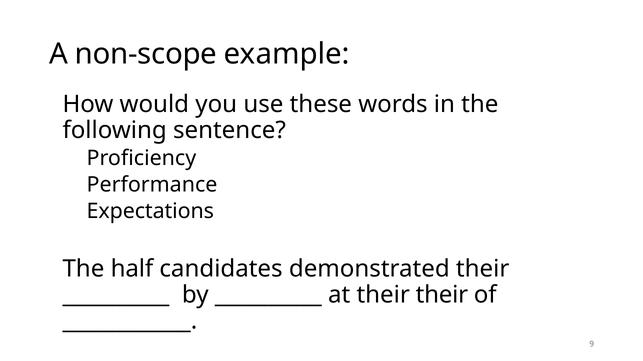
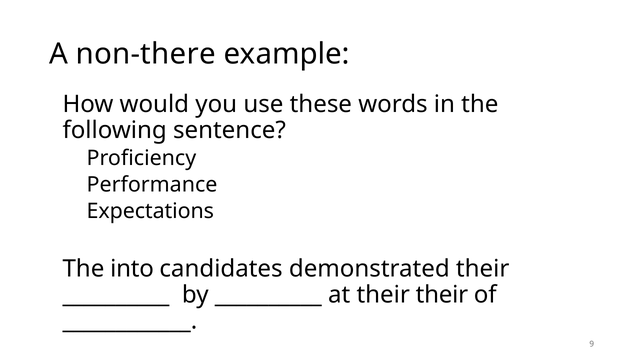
non-scope: non-scope -> non-there
half: half -> into
